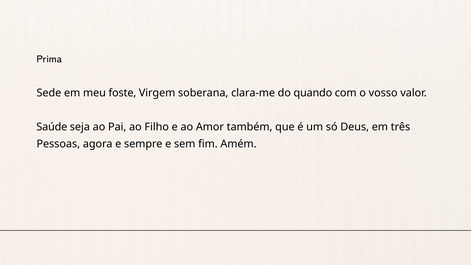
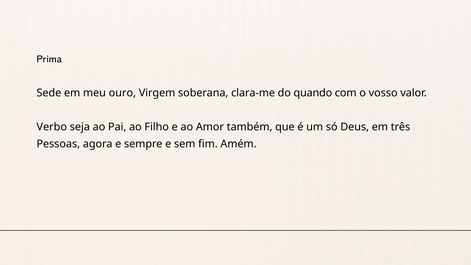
foste: foste -> ouro
Saúde: Saúde -> Verbo
